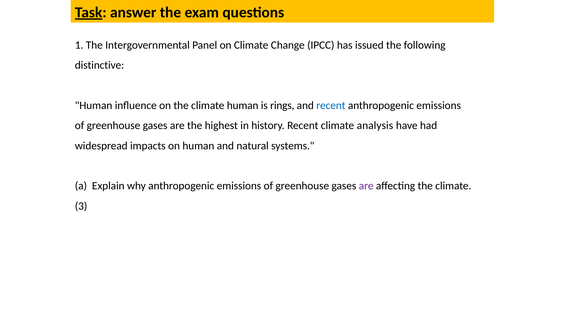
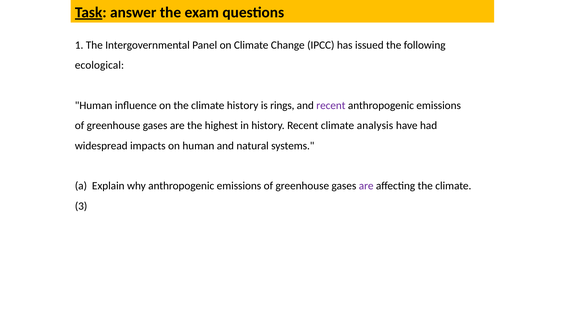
distinctive: distinctive -> ecological
climate human: human -> history
recent at (331, 106) colour: blue -> purple
